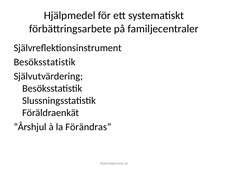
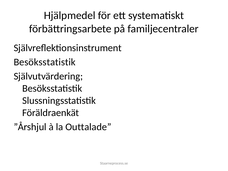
Förändras: Förändras -> Outtalade
